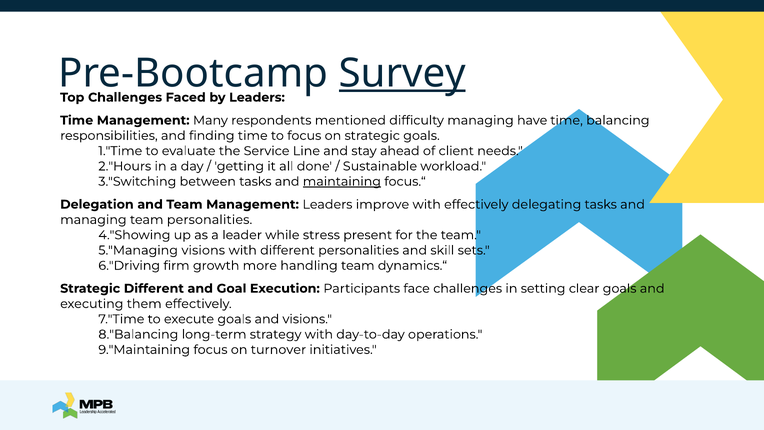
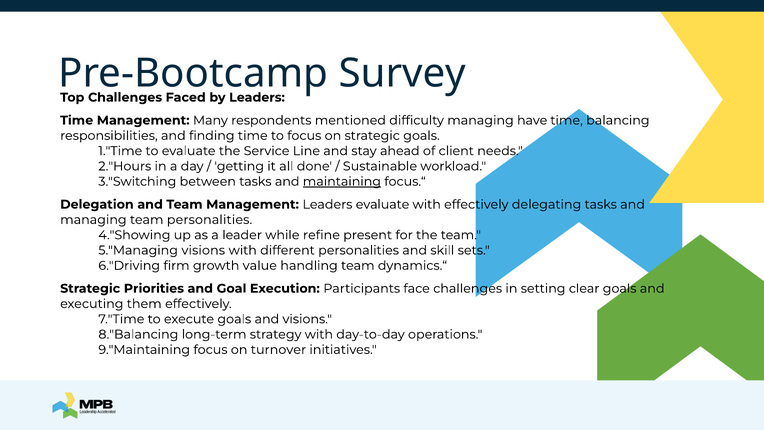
Survey underline: present -> none
Leaders improve: improve -> evaluate
stress: stress -> refine
more: more -> value
Strategic Different: Different -> Priorities
